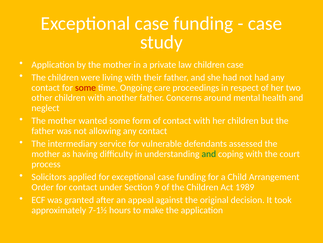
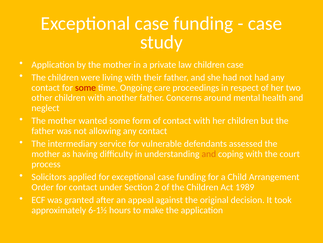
and at (209, 154) colour: green -> orange
9: 9 -> 2
7-1½: 7-1½ -> 6-1½
